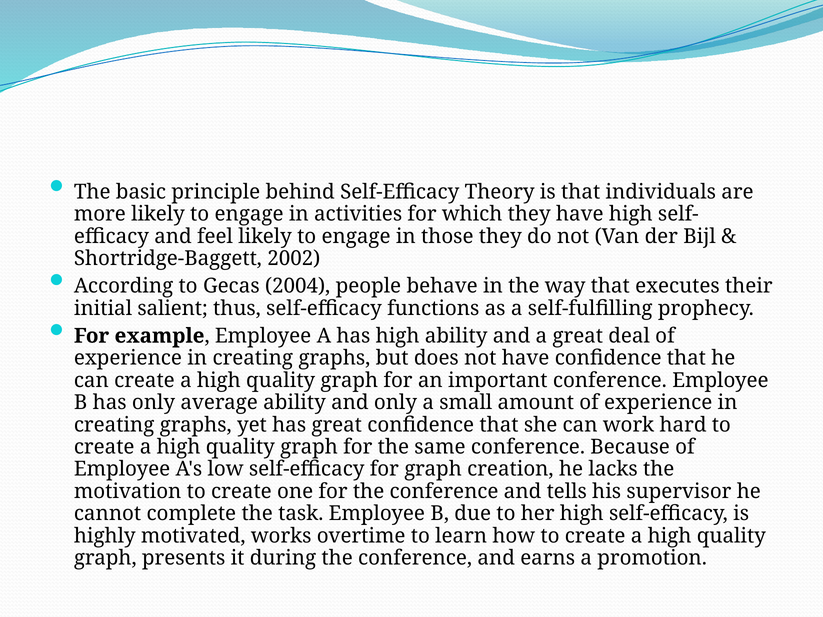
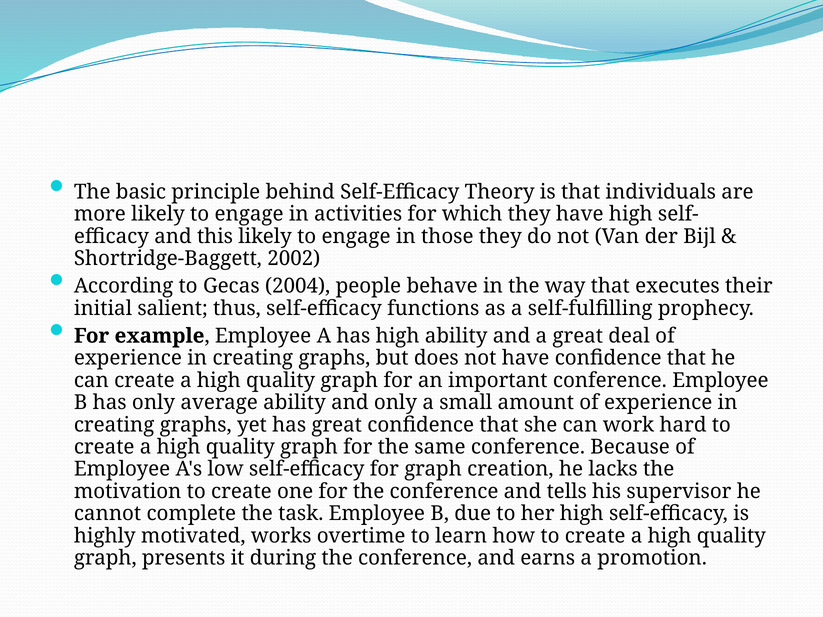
feel: feel -> this
